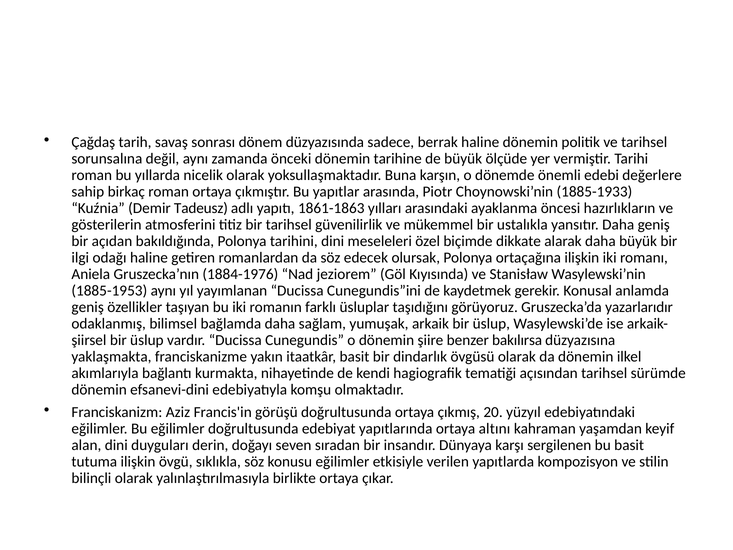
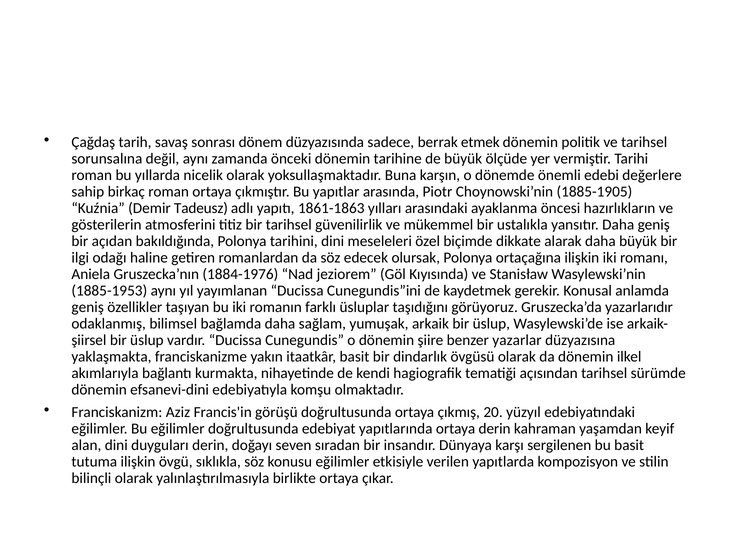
berrak haline: haline -> etmek
1885-1933: 1885-1933 -> 1885-1905
bakılırsa: bakılırsa -> yazarlar
ortaya altını: altını -> derin
